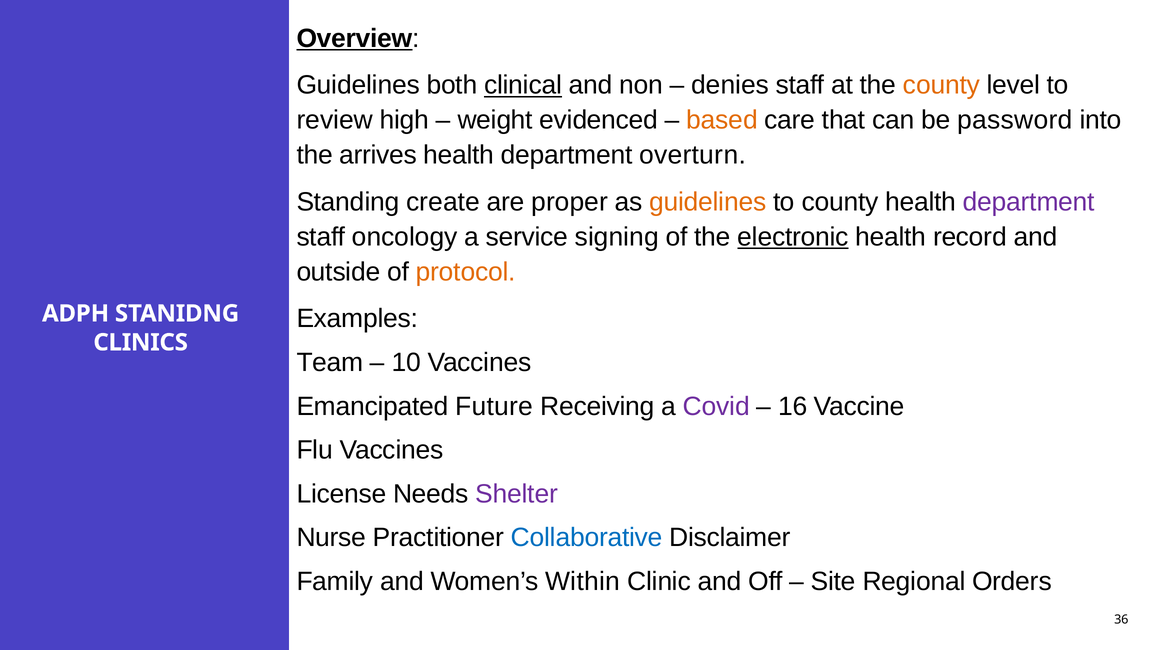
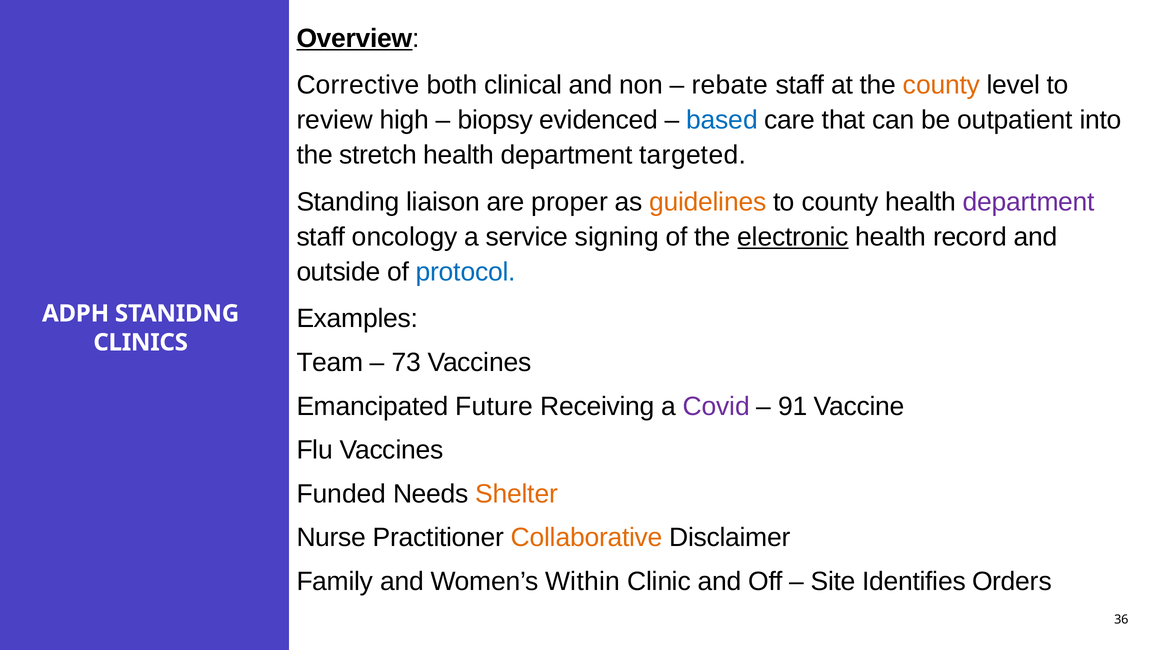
Guidelines at (358, 85): Guidelines -> Corrective
clinical underline: present -> none
denies: denies -> rebate
weight: weight -> biopsy
based colour: orange -> blue
password: password -> outpatient
arrives: arrives -> stretch
overturn: overturn -> targeted
create: create -> liaison
protocol colour: orange -> blue
10: 10 -> 73
16: 16 -> 91
License: License -> Funded
Shelter colour: purple -> orange
Collaborative colour: blue -> orange
Regional: Regional -> Identifies
